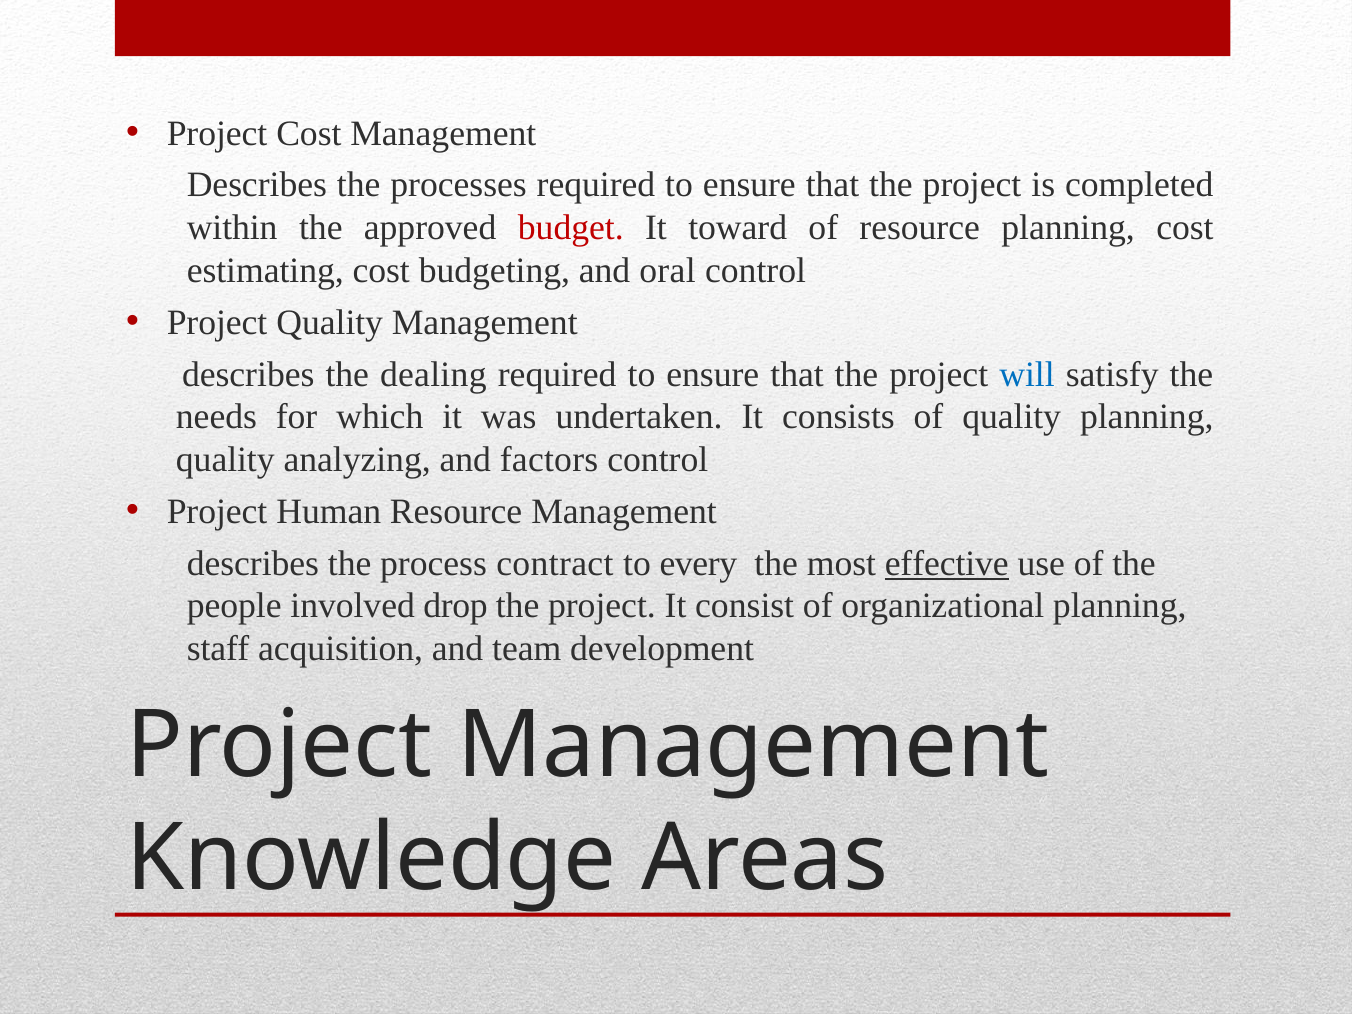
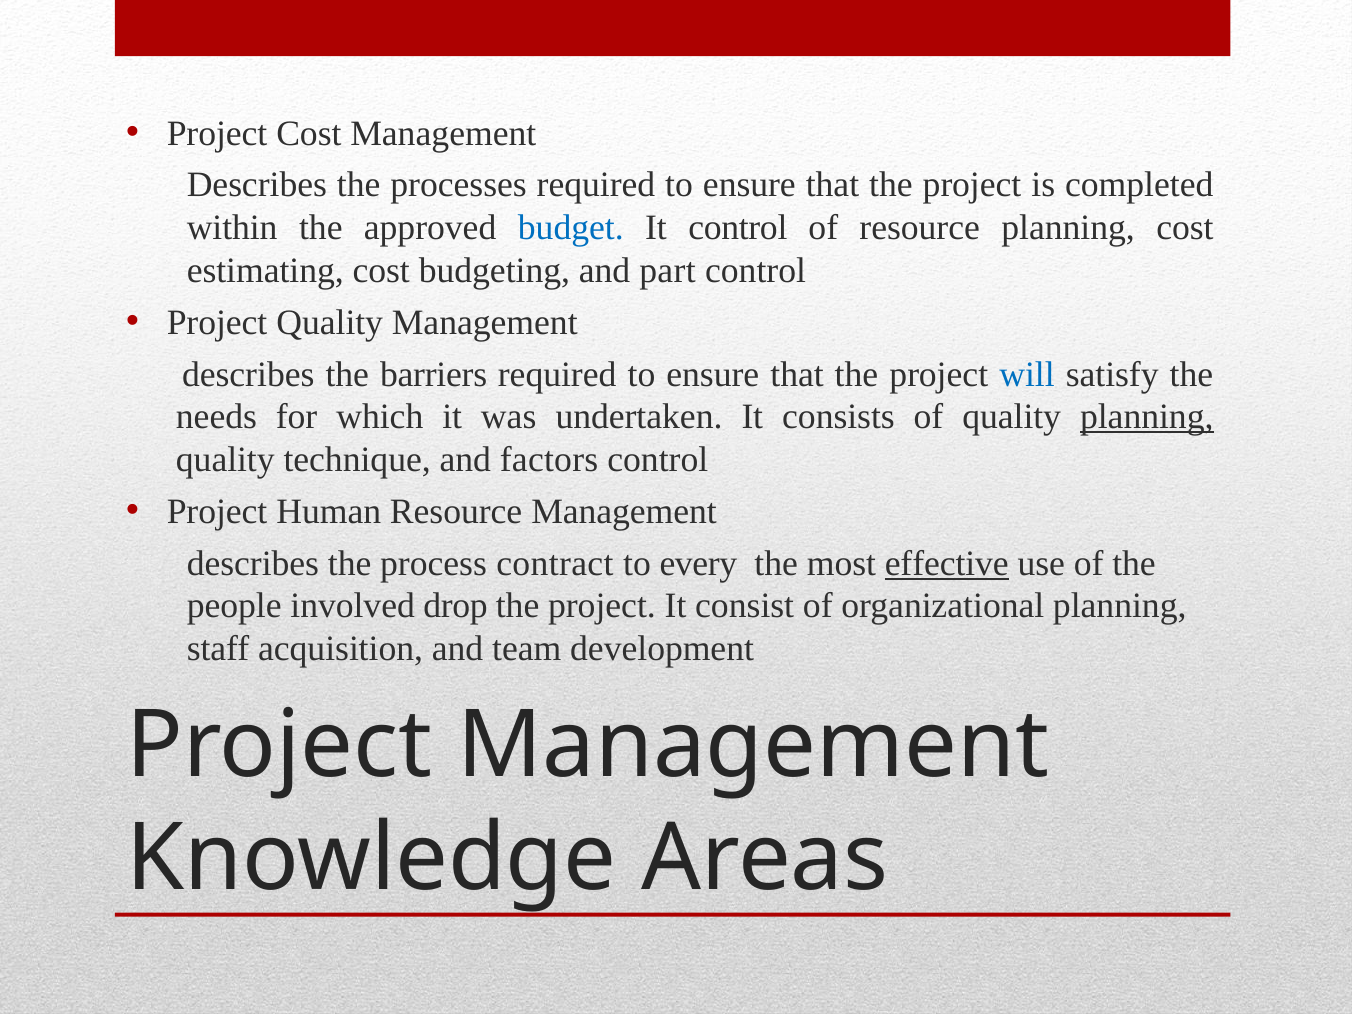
budget colour: red -> blue
It toward: toward -> control
oral: oral -> part
dealing: dealing -> barriers
planning at (1147, 417) underline: none -> present
analyzing: analyzing -> technique
